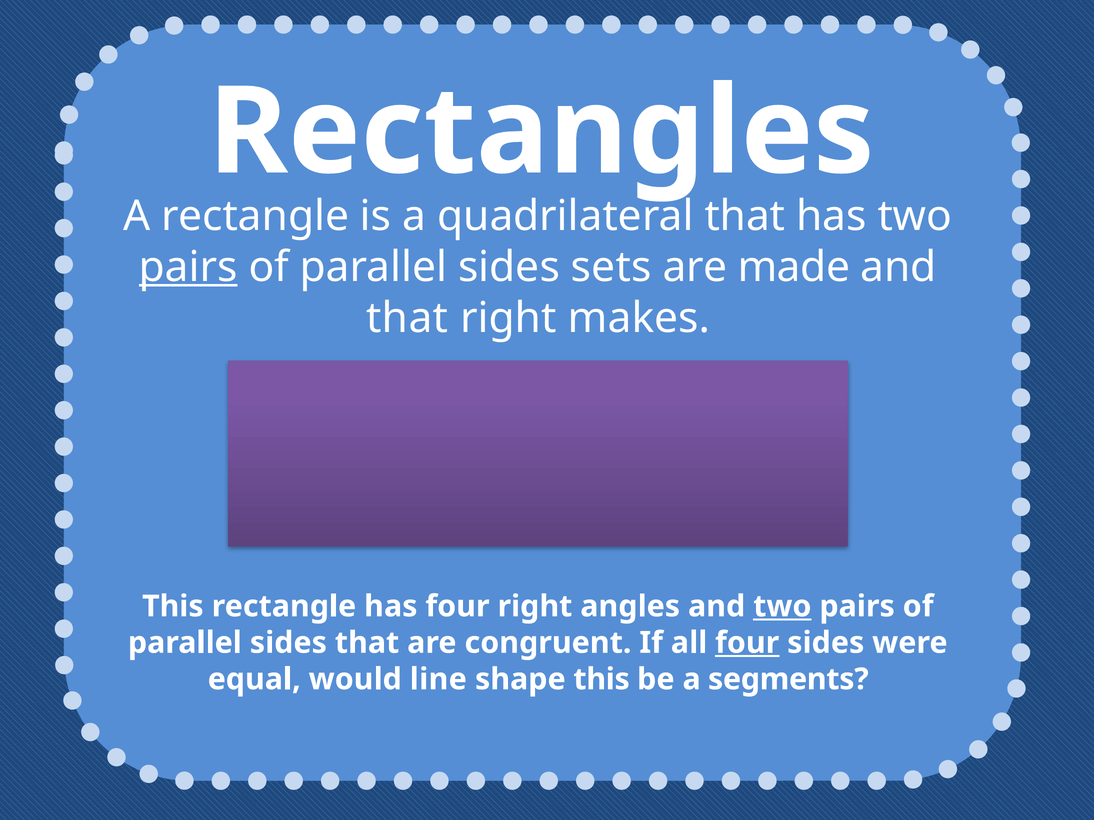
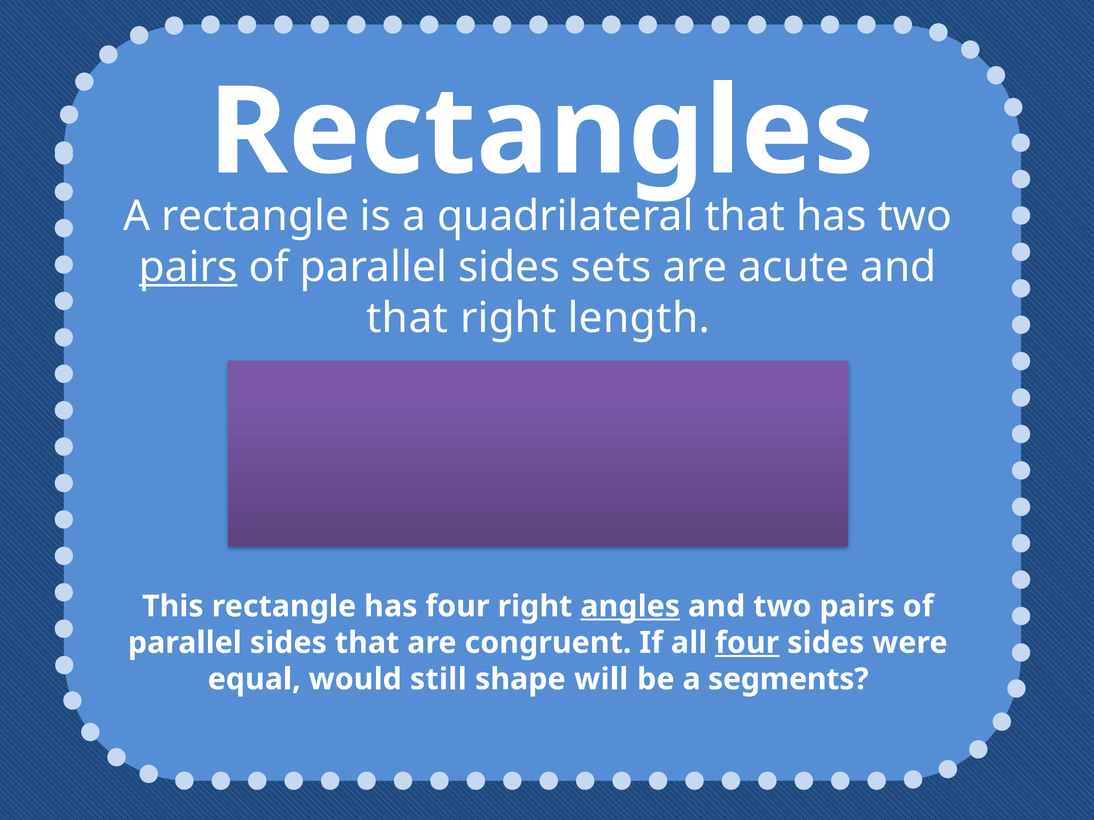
made: made -> acute
makes: makes -> length
angles underline: none -> present
two at (782, 607) underline: present -> none
line: line -> still
shape this: this -> will
